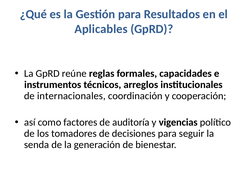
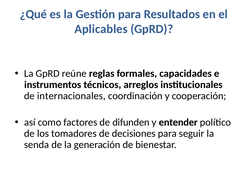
auditoría: auditoría -> difunden
vigencias: vigencias -> entender
